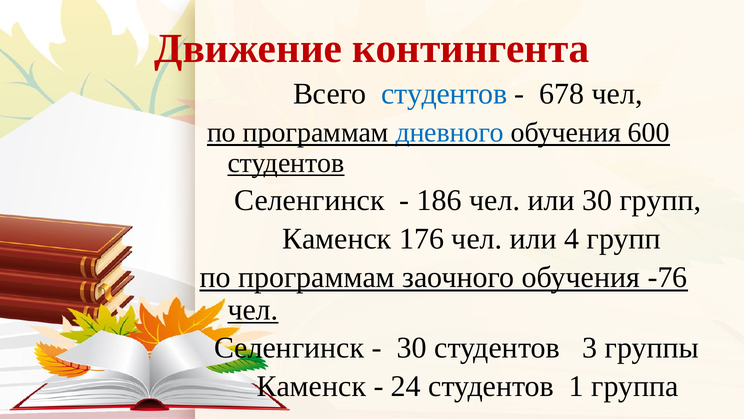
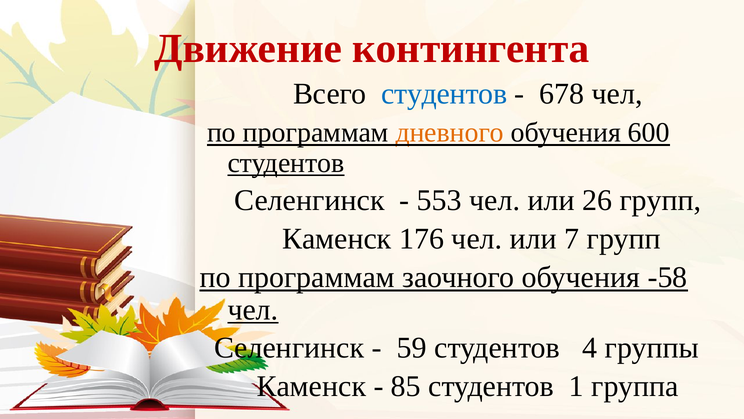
дневного colour: blue -> orange
186: 186 -> 553
или 30: 30 -> 26
4: 4 -> 7
-76: -76 -> -58
30 at (412, 348): 30 -> 59
3: 3 -> 4
24: 24 -> 85
